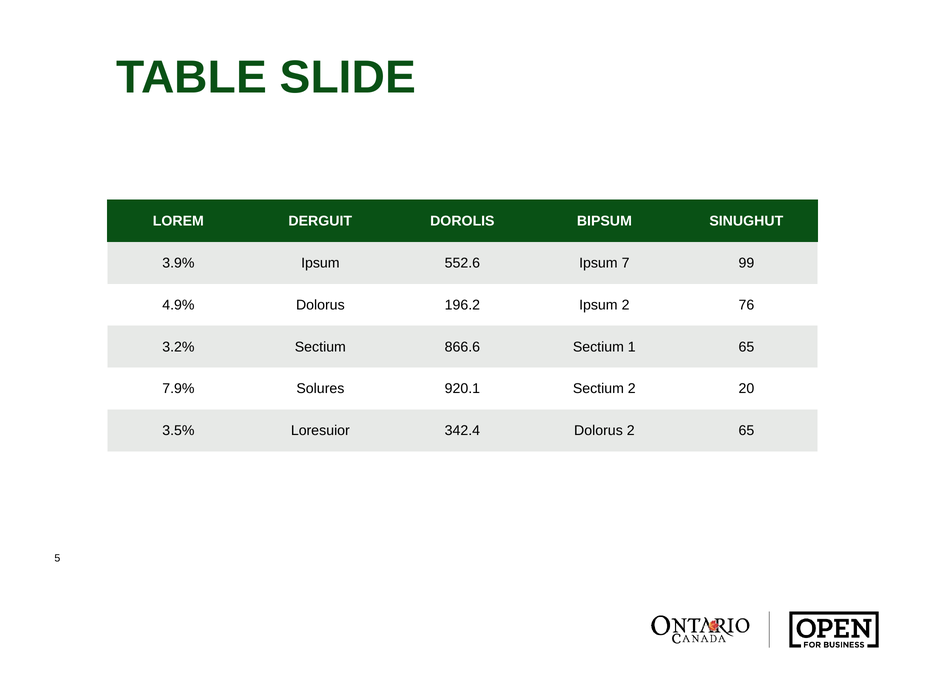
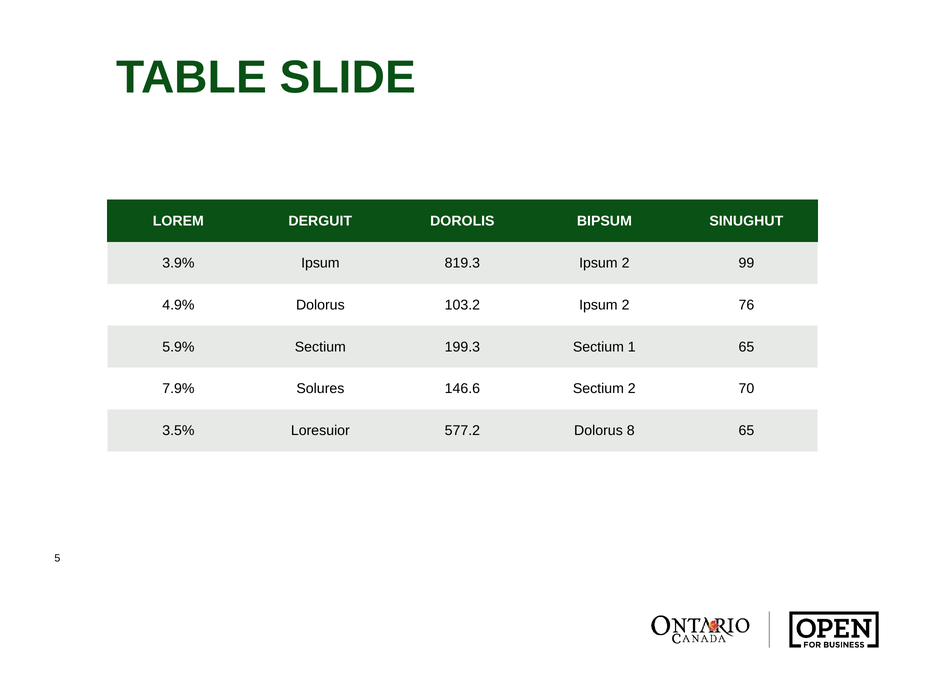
552.6: 552.6 -> 819.3
7 at (626, 263): 7 -> 2
196.2: 196.2 -> 103.2
3.2%: 3.2% -> 5.9%
866.6: 866.6 -> 199.3
920.1: 920.1 -> 146.6
20: 20 -> 70
342.4: 342.4 -> 577.2
Dolorus 2: 2 -> 8
